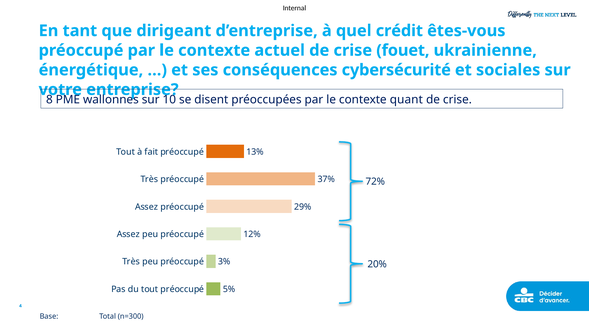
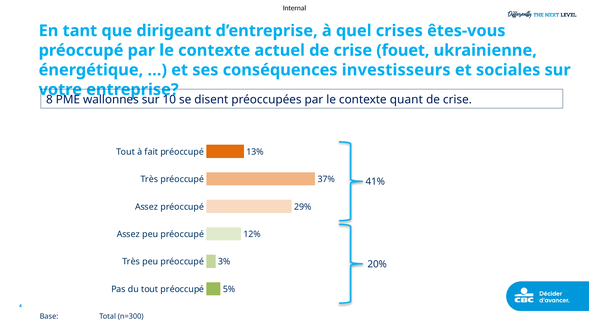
crédit: crédit -> crises
cybersécurité: cybersécurité -> investisseurs
72%: 72% -> 41%
